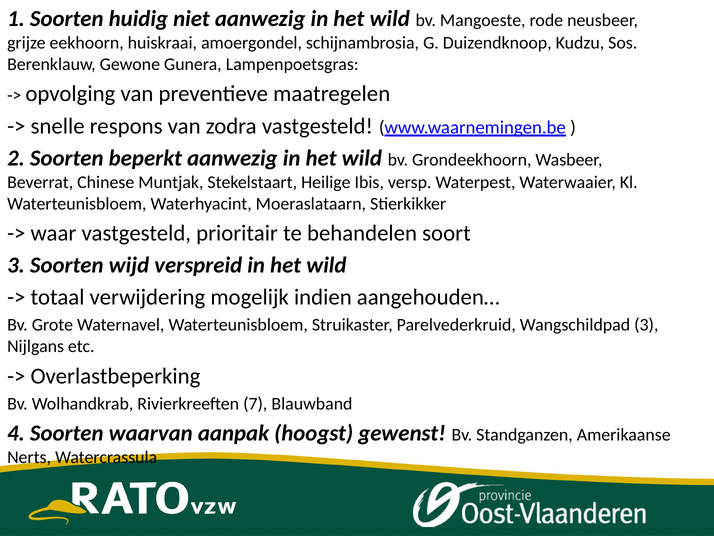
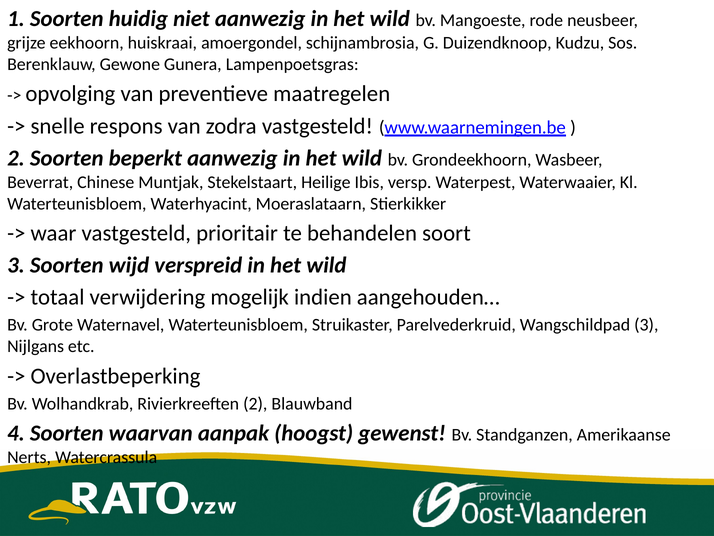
Rivierkreeften 7: 7 -> 2
